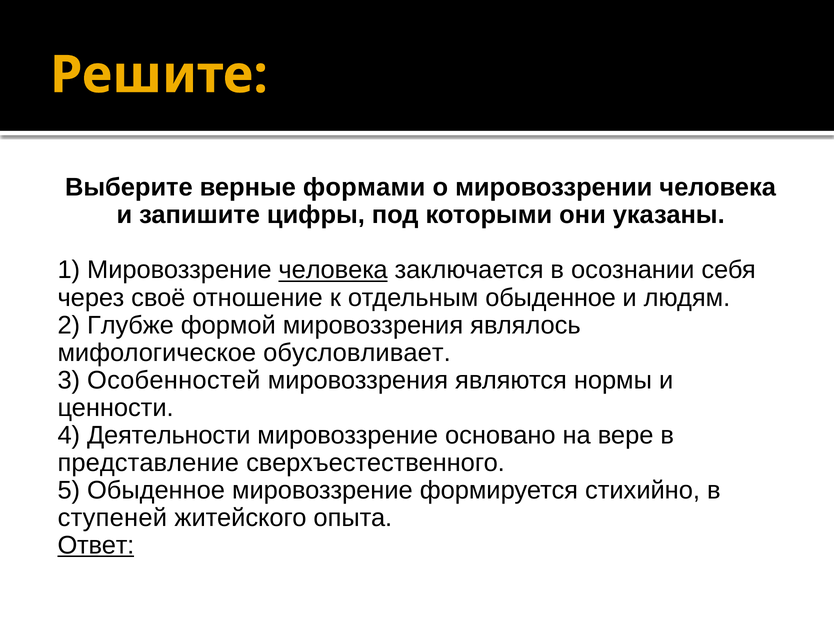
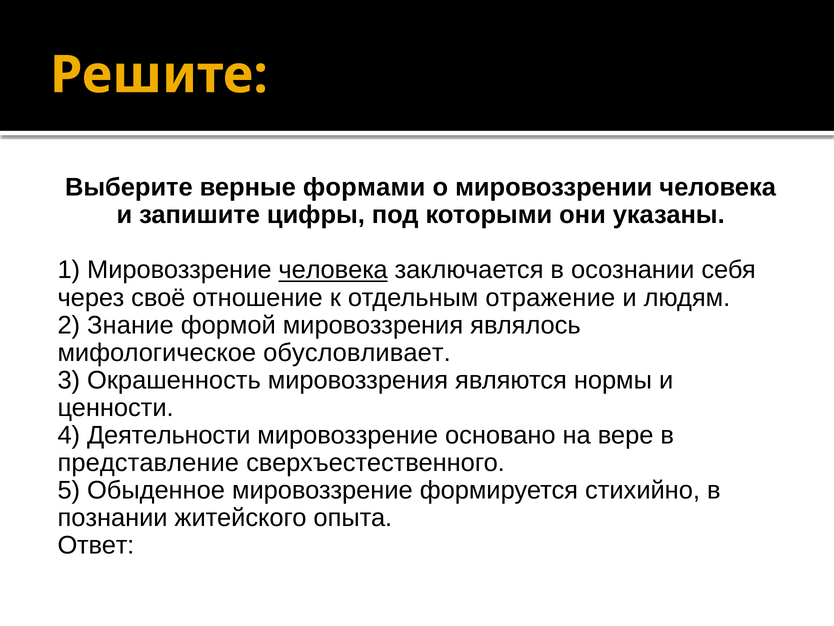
отдельным обыденное: обыденное -> отражение
Глубже: Глубже -> Знание
Особенностей: Особенностей -> Окрашенность
ступеней: ступеней -> познании
Ответ underline: present -> none
